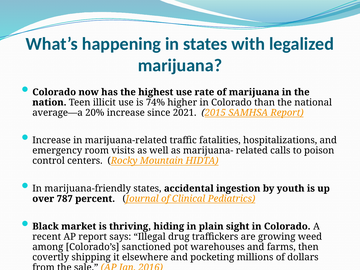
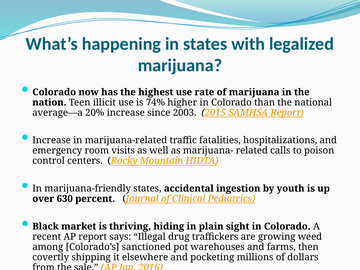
2021: 2021 -> 2003
787: 787 -> 630
